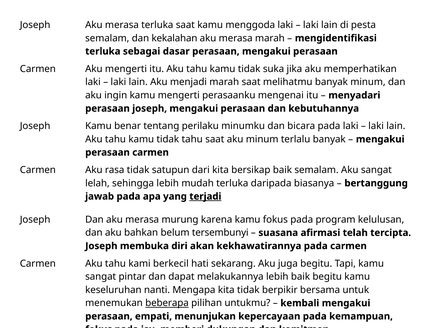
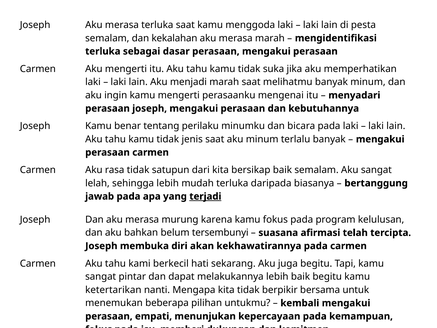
tidak tahu: tahu -> jenis
keseluruhan: keseluruhan -> ketertarikan
beberapa underline: present -> none
